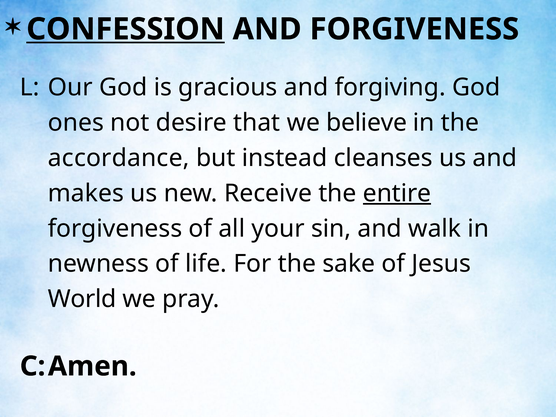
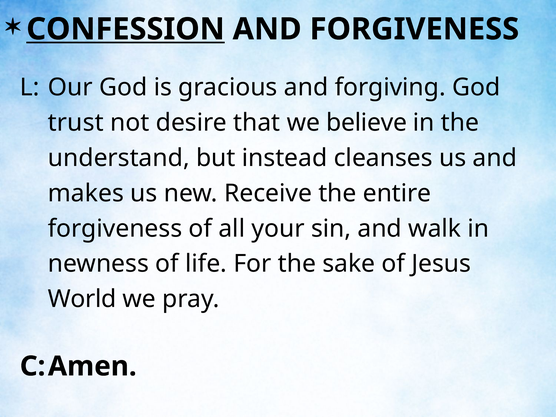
ones: ones -> trust
accordance: accordance -> understand
entire underline: present -> none
